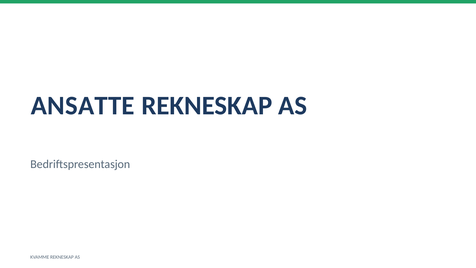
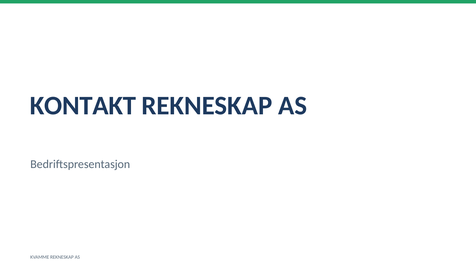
ANSATTE: ANSATTE -> KONTAKT
